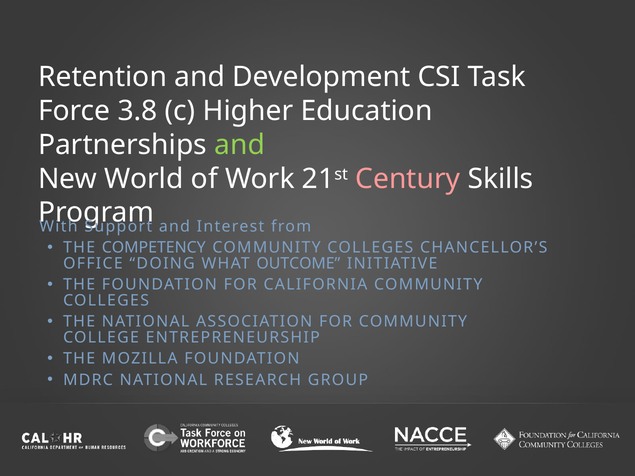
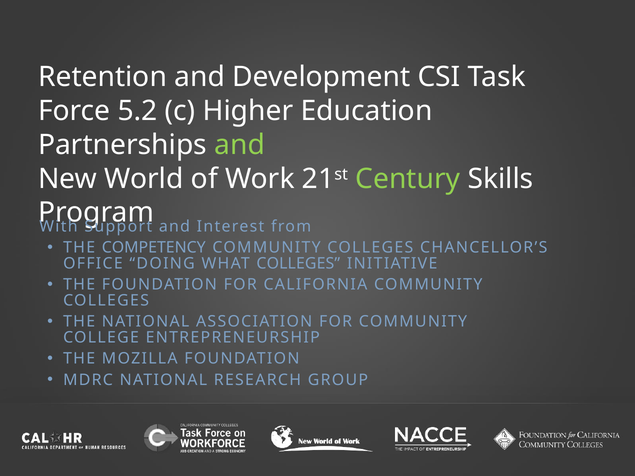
3.8: 3.8 -> 5.2
Century colour: pink -> light green
WHAT OUTCOME: OUTCOME -> COLLEGES
